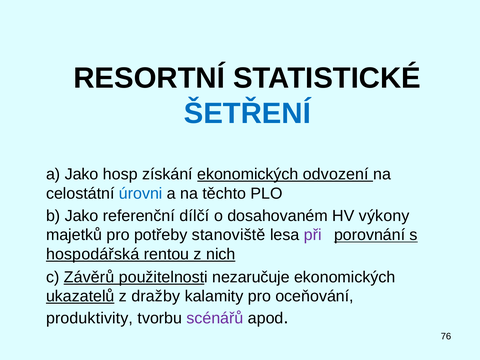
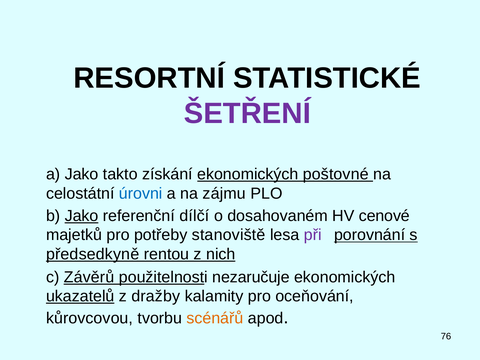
ŠETŘENÍ colour: blue -> purple
hosp: hosp -> takto
odvození: odvození -> poštovné
těchto: těchto -> zájmu
Jako at (82, 216) underline: none -> present
výkony: výkony -> cenové
hospodářská: hospodářská -> předsedkyně
produktivity: produktivity -> kůrovcovou
scénářů colour: purple -> orange
